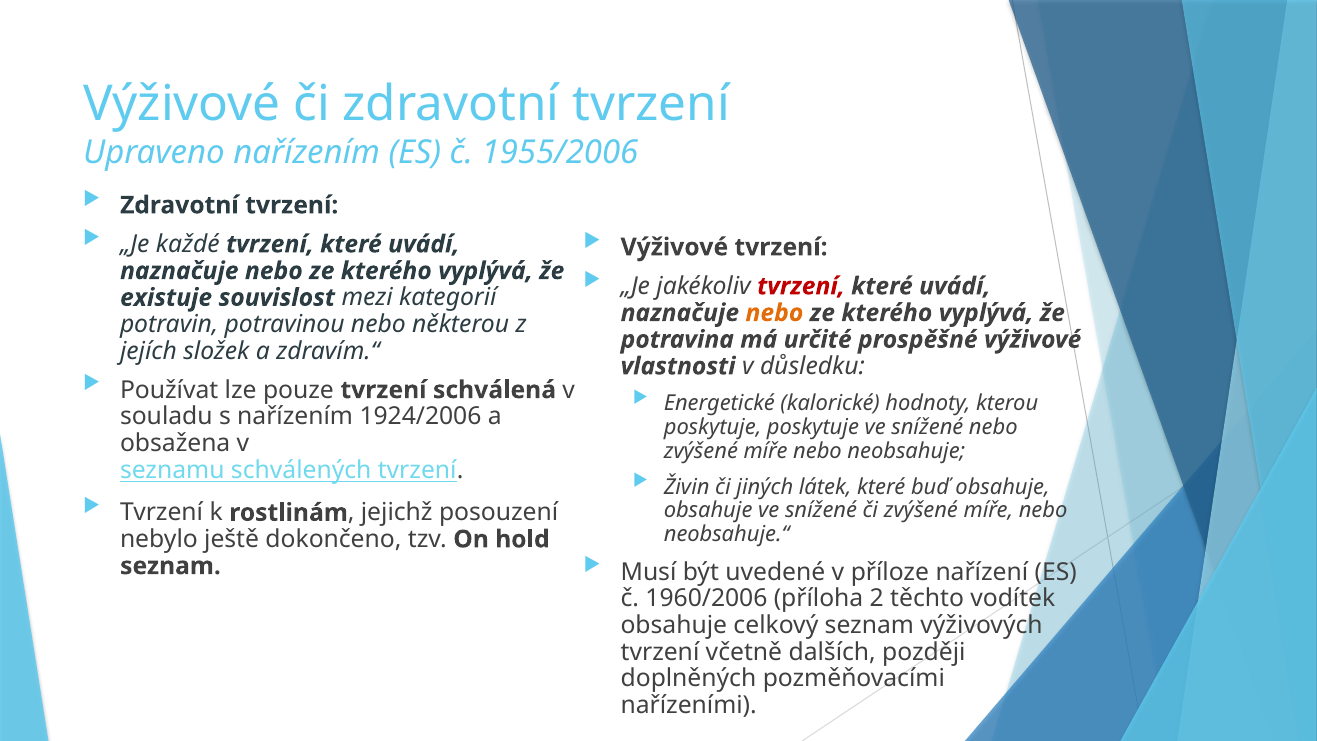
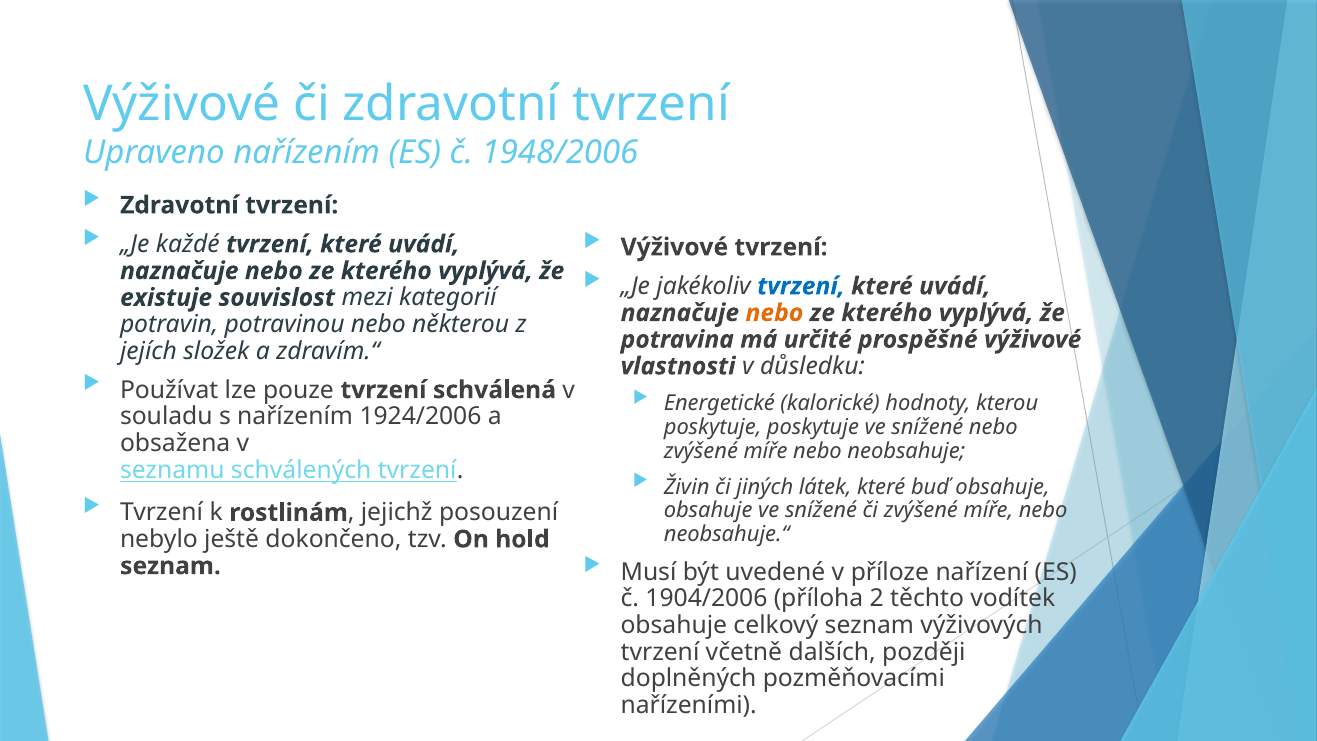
1955/2006: 1955/2006 -> 1948/2006
tvrzení at (801, 286) colour: red -> blue
1960/2006: 1960/2006 -> 1904/2006
